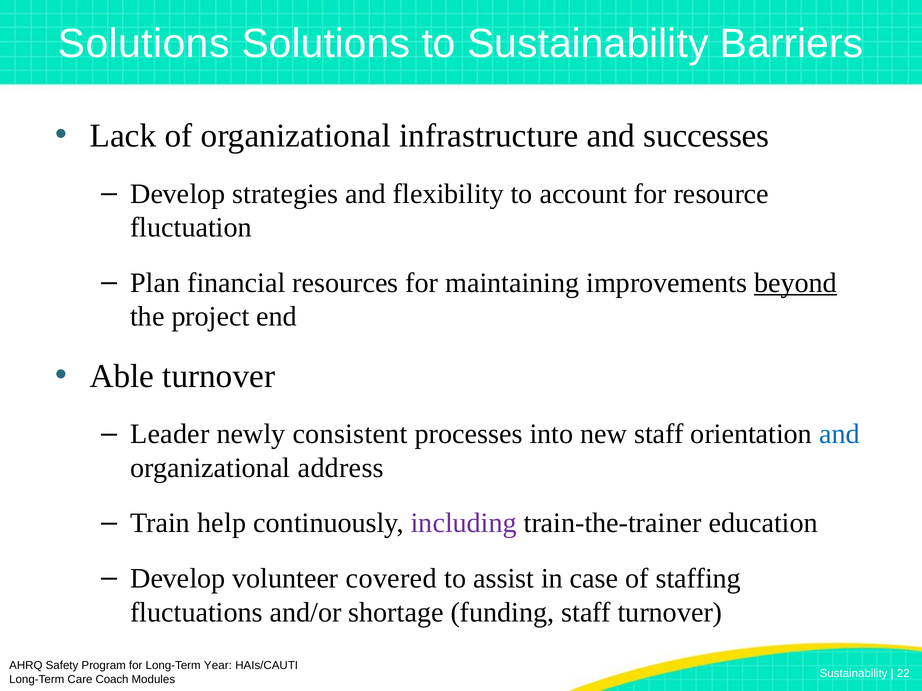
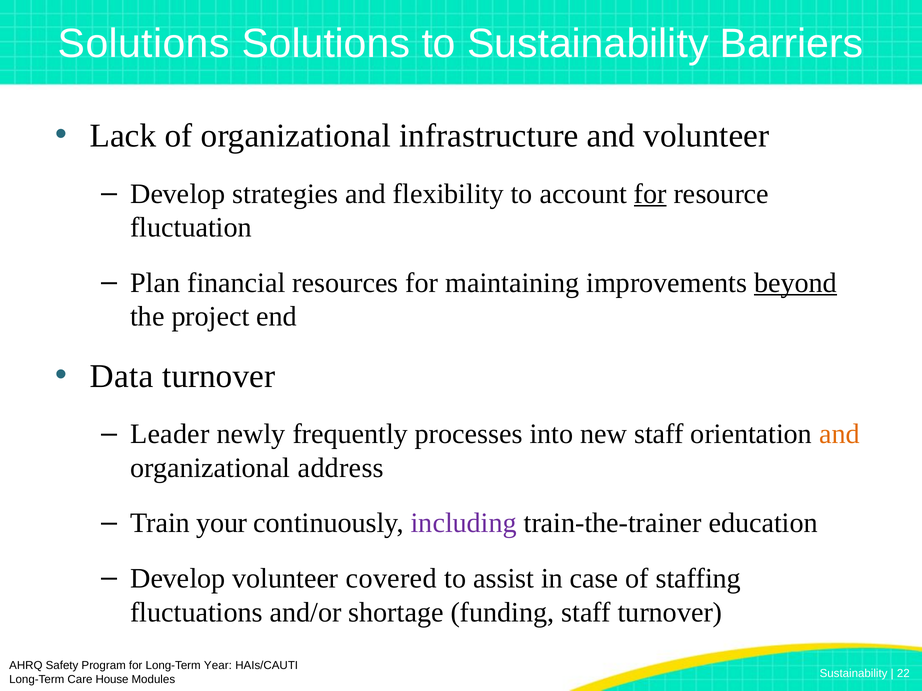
and successes: successes -> volunteer
for at (650, 194) underline: none -> present
Able: Able -> Data
consistent: consistent -> frequently
and at (839, 434) colour: blue -> orange
help: help -> your
Coach: Coach -> House
